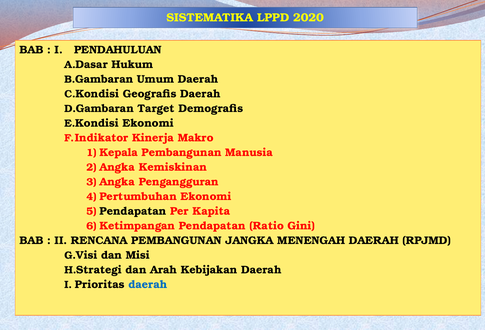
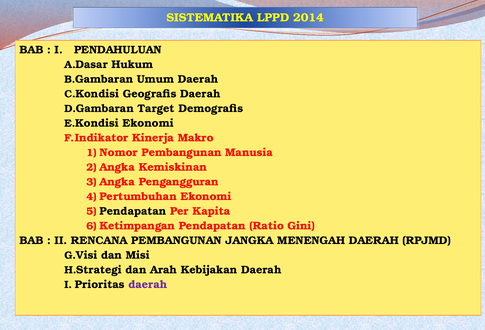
2020: 2020 -> 2014
Kepala: Kepala -> Nomor
daerah at (148, 285) colour: blue -> purple
